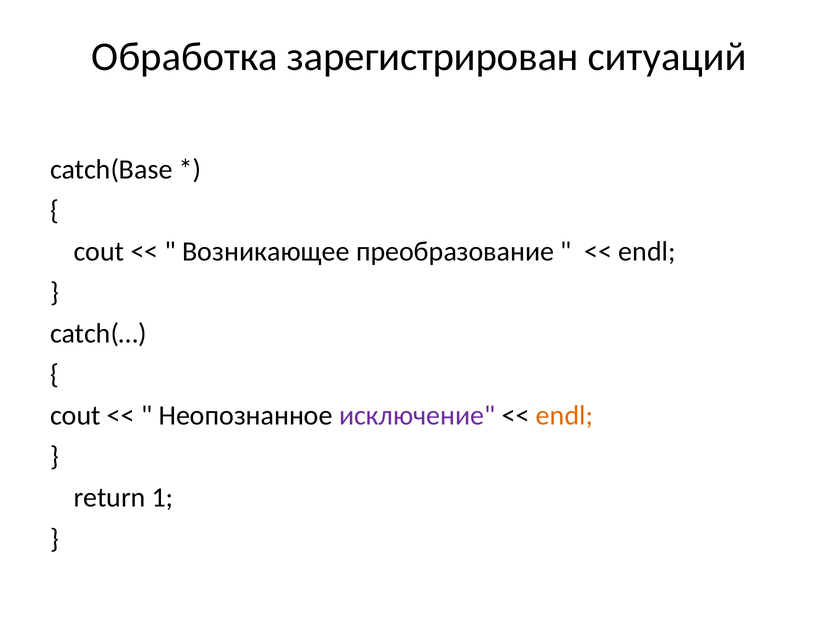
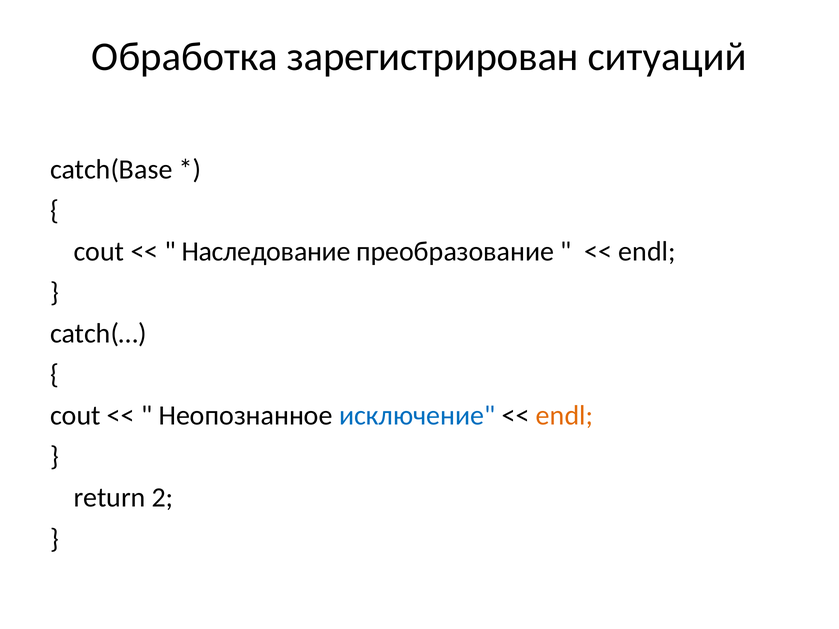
Возникающее: Возникающее -> Наследование
исключение colour: purple -> blue
1: 1 -> 2
